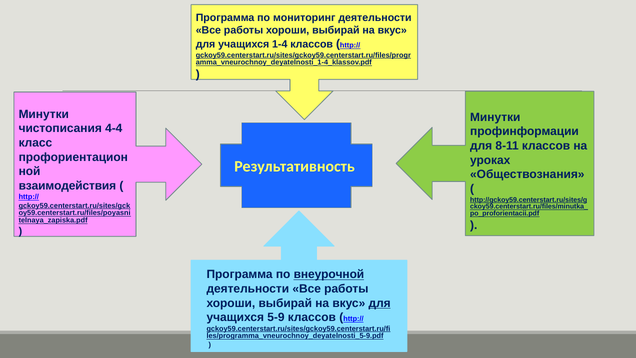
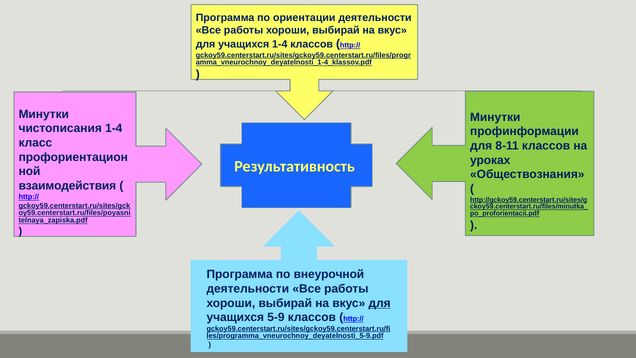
мониторинг: мониторинг -> ориентации
чистописания 4-4: 4-4 -> 1-4
внеурочной underline: present -> none
